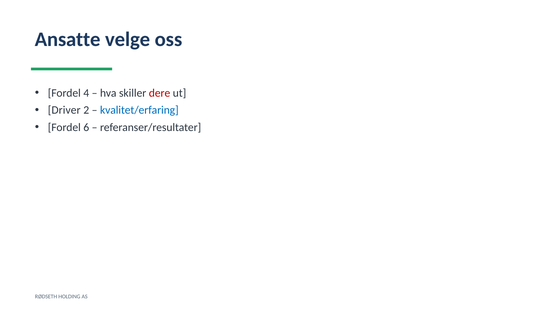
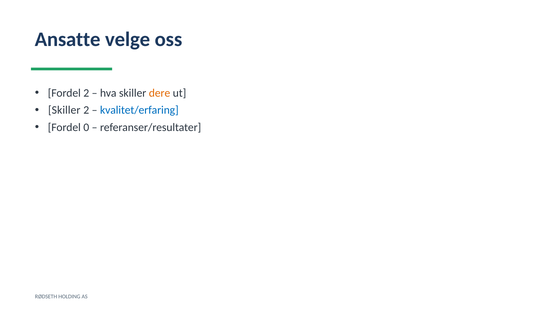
Fordel 4: 4 -> 2
dere colour: red -> orange
Driver at (64, 110): Driver -> Skiller
6: 6 -> 0
